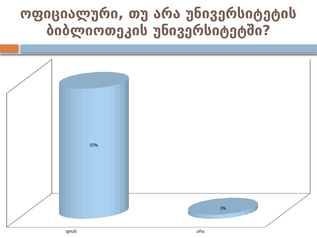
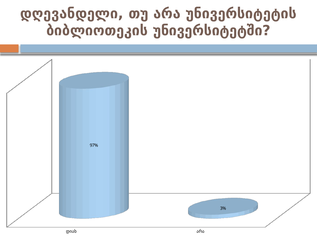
ოფიციალური: ოფიციალური -> დღევანდელი
